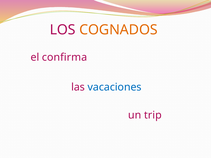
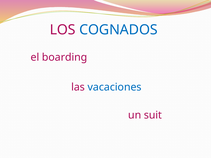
COGNADOS colour: orange -> blue
confirma: confirma -> boarding
trip: trip -> suit
